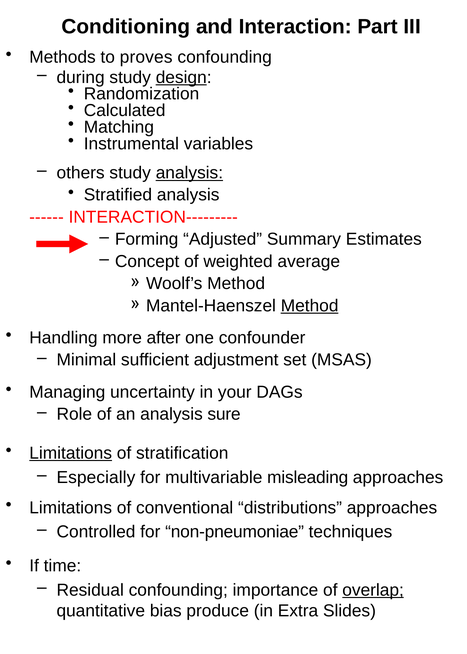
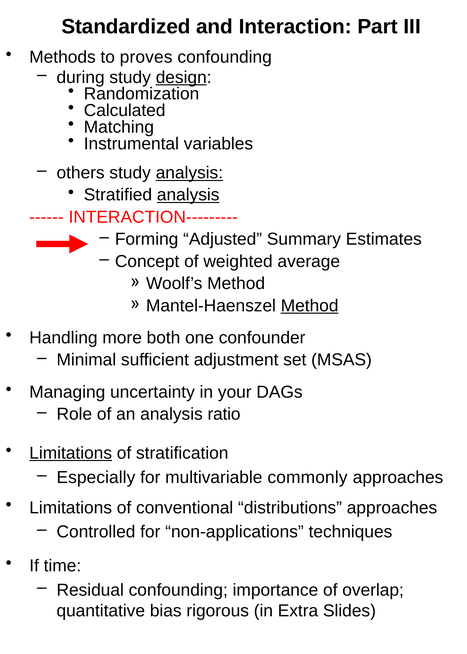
Conditioning: Conditioning -> Standardized
analysis at (188, 195) underline: none -> present
after: after -> both
sure: sure -> ratio
misleading: misleading -> commonly
non-pneumoniae: non-pneumoniae -> non-applications
overlap underline: present -> none
produce: produce -> rigorous
